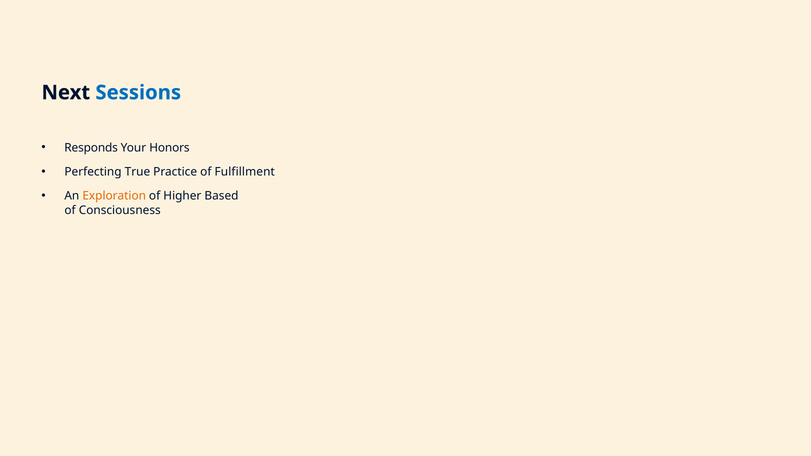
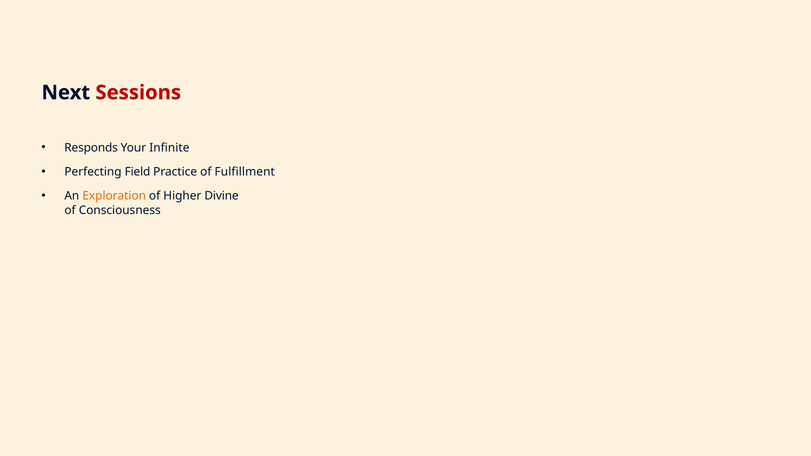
Sessions colour: blue -> red
Honors: Honors -> Infinite
True: True -> Field
Based: Based -> Divine
